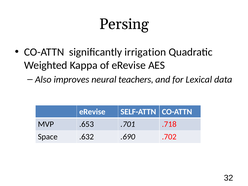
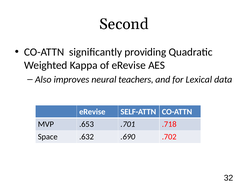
Persing: Persing -> Second
irrigation: irrigation -> providing
